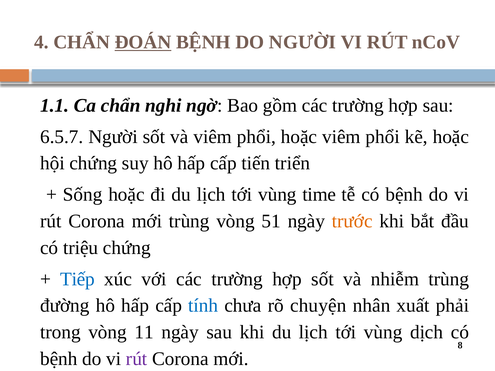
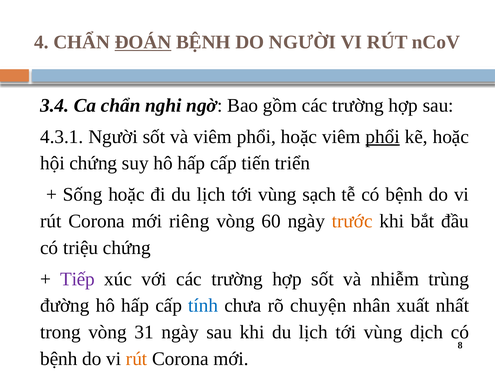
1.1: 1.1 -> 3.4
6.5.7: 6.5.7 -> 4.3.1
phổi at (383, 137) underline: none -> present
time: time -> sạch
mới trùng: trùng -> riêng
51: 51 -> 60
Tiếp colour: blue -> purple
phải: phải -> nhất
11: 11 -> 31
rút at (137, 359) colour: purple -> orange
